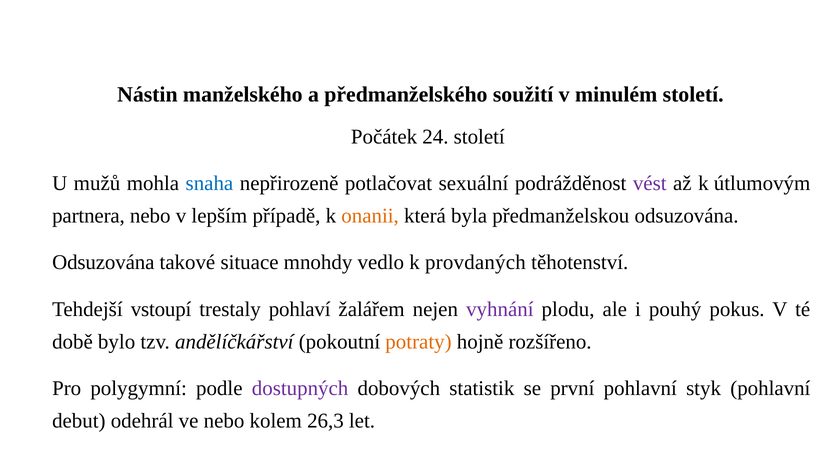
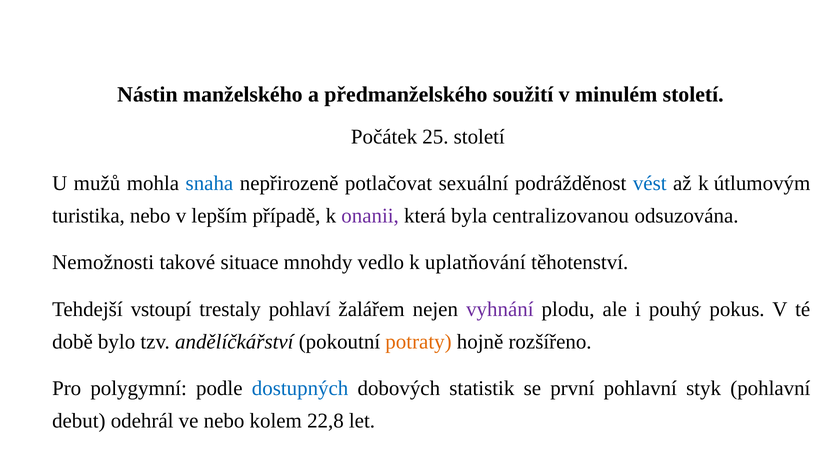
24: 24 -> 25
vést colour: purple -> blue
partnera: partnera -> turistika
onanii colour: orange -> purple
předmanželskou: předmanželskou -> centralizovanou
Odsuzována at (103, 262): Odsuzována -> Nemožnosti
provdaných: provdaných -> uplatňování
dostupných colour: purple -> blue
26,3: 26,3 -> 22,8
